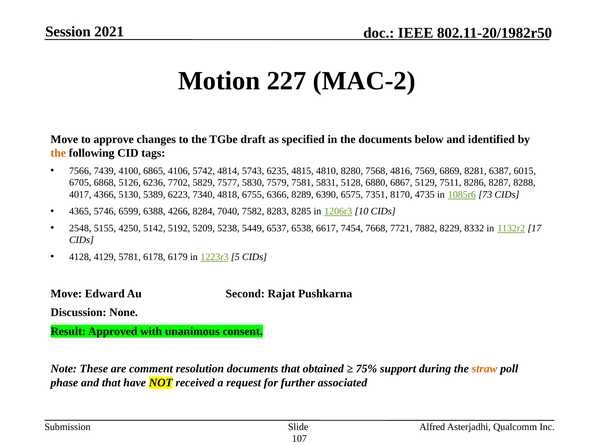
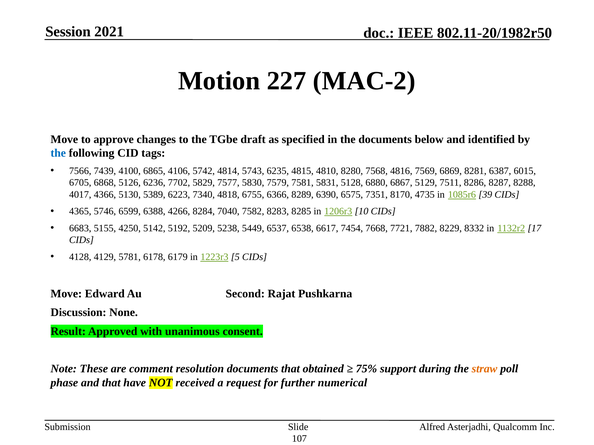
the at (58, 153) colour: orange -> blue
73: 73 -> 39
2548: 2548 -> 6683
associated: associated -> numerical
